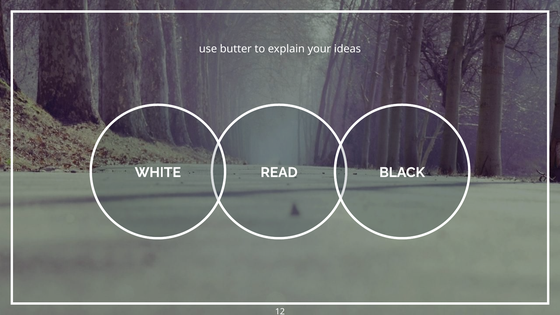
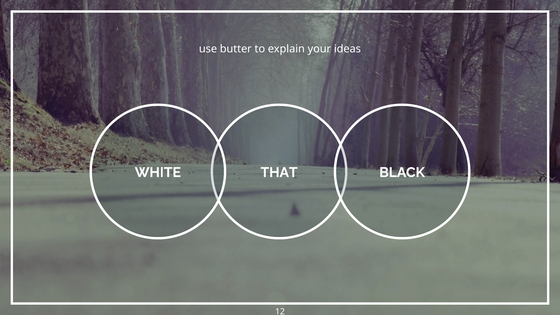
READ: READ -> THAT
